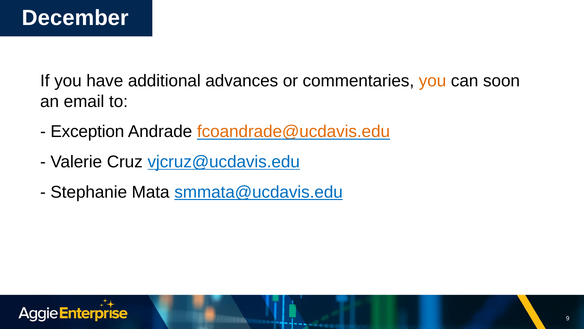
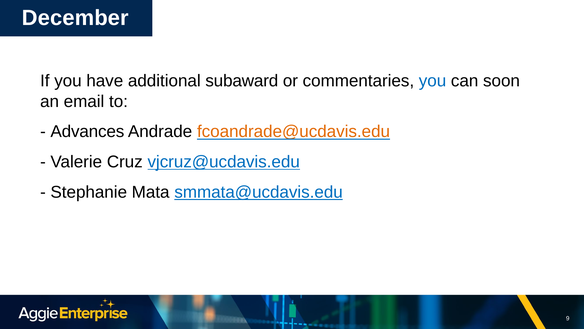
advances: advances -> subaward
you at (433, 81) colour: orange -> blue
Exception: Exception -> Advances
